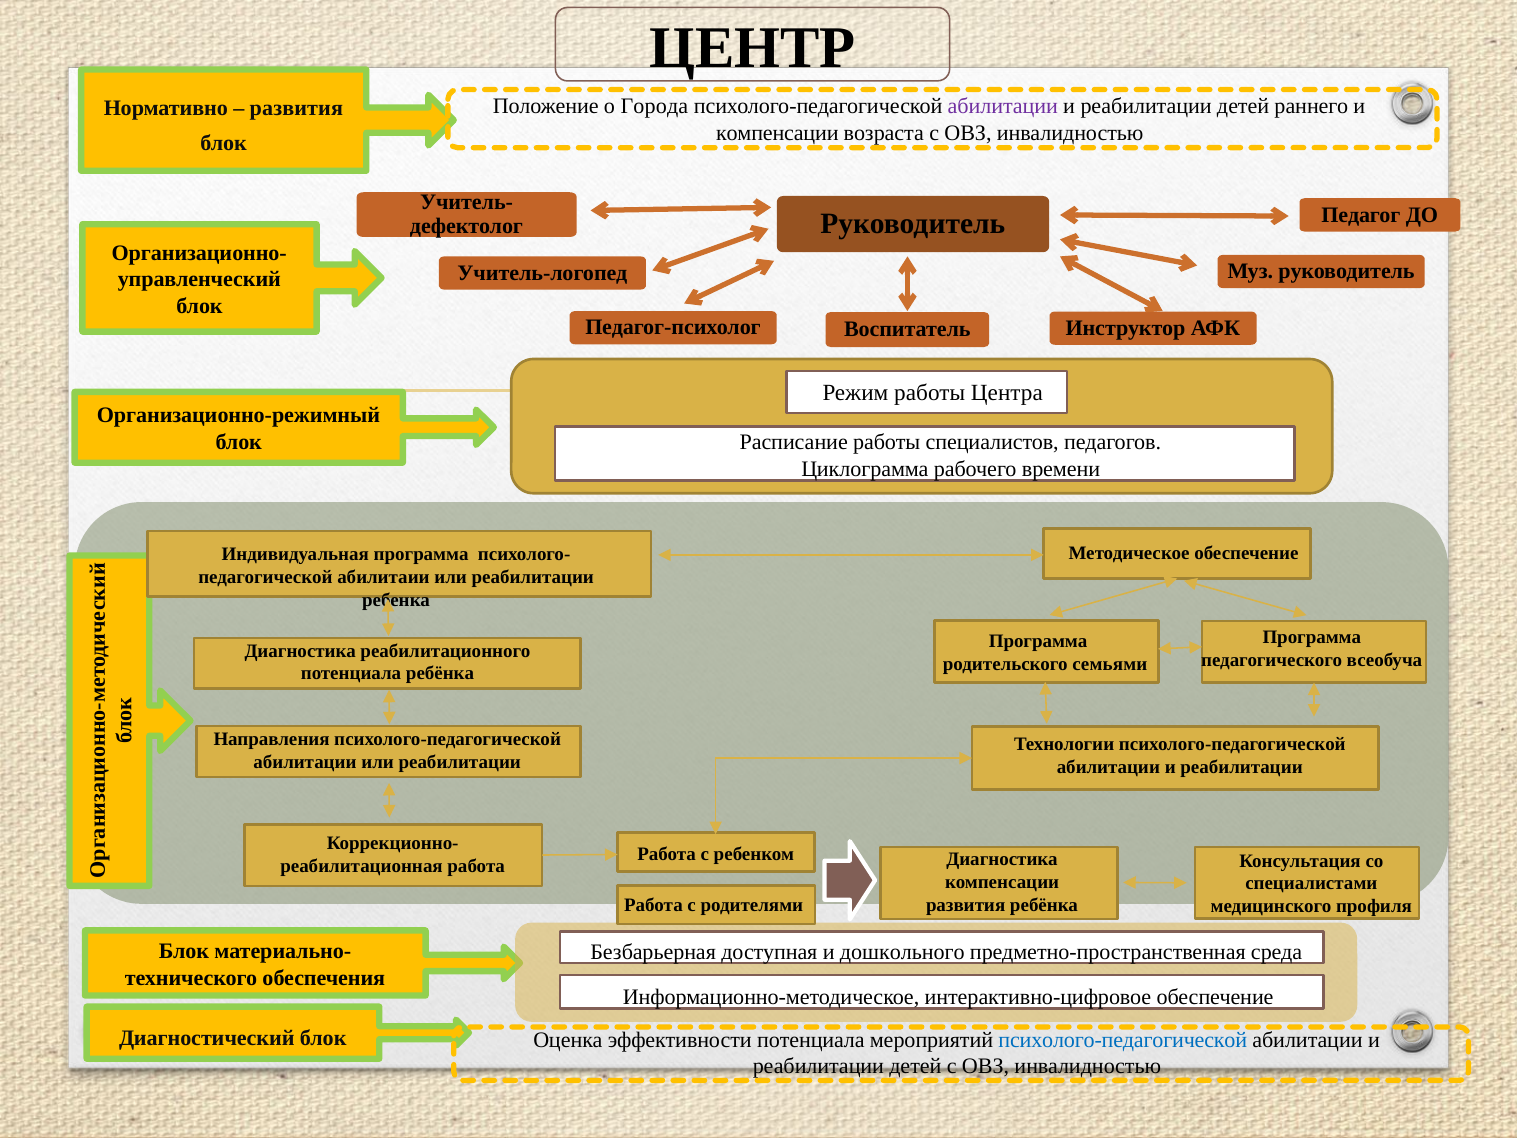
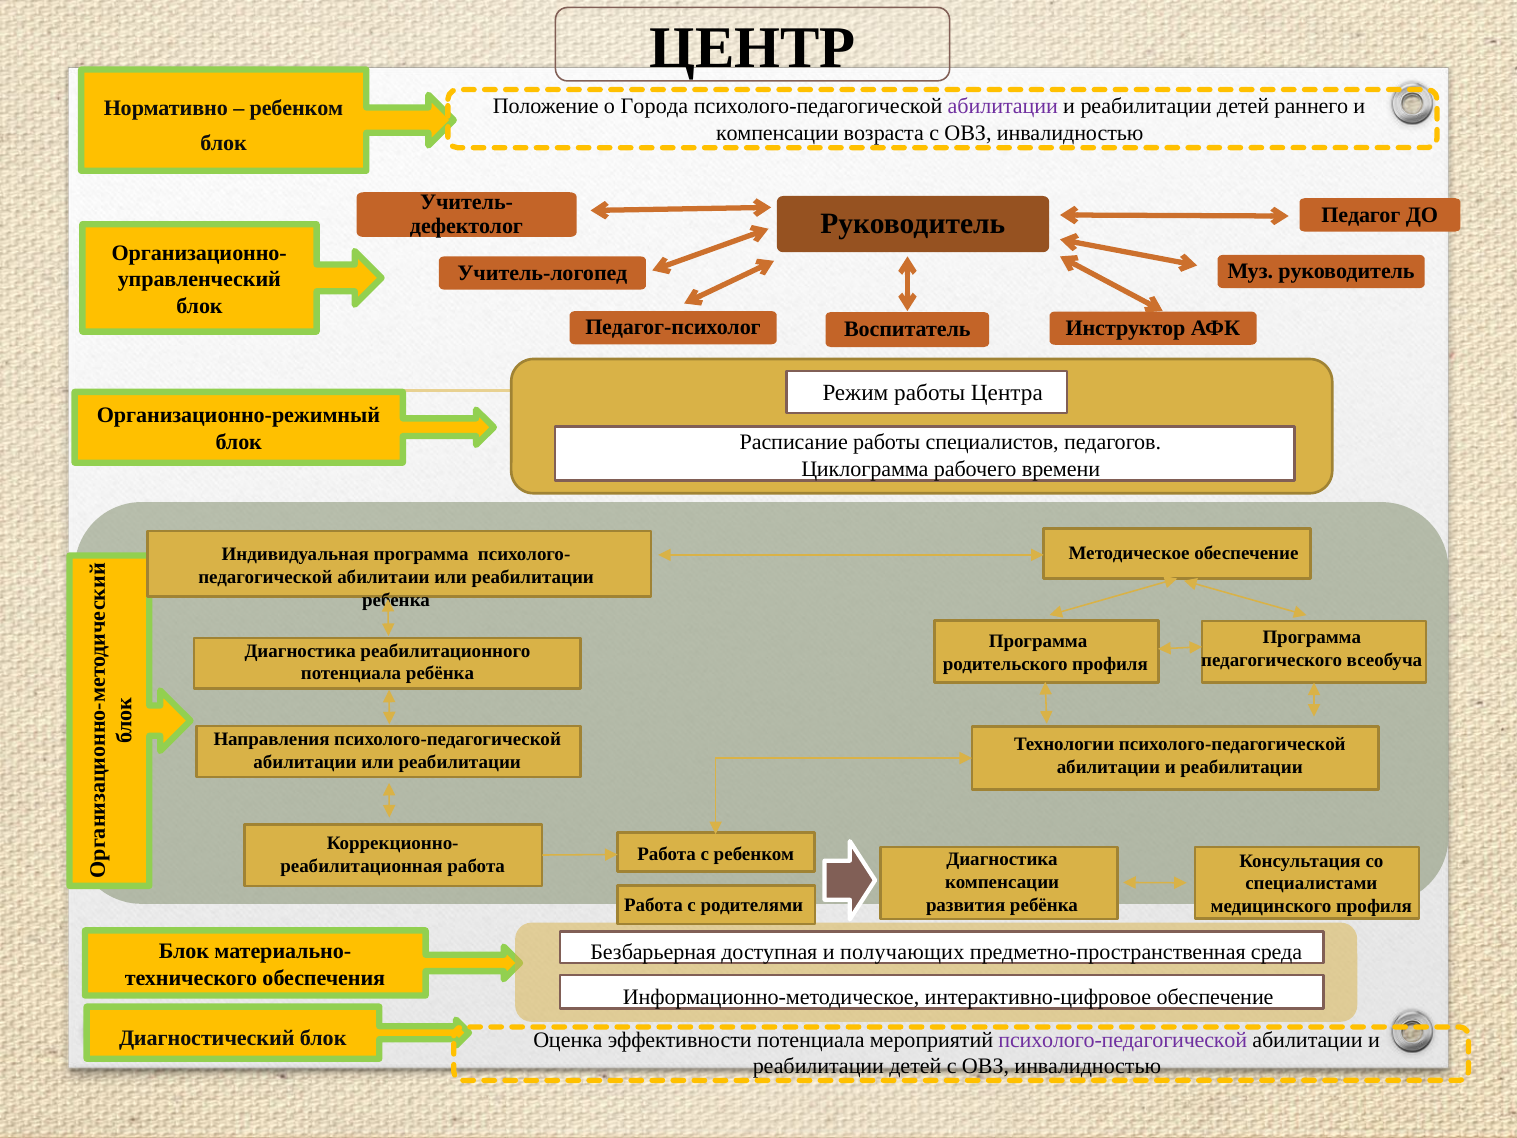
развития at (296, 108): развития -> ребенком
родительского семьями: семьями -> профиля
дошкольного: дошкольного -> получающих
психолого-педагогической at (1123, 1040) colour: blue -> purple
